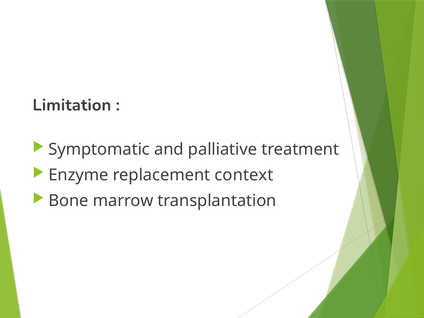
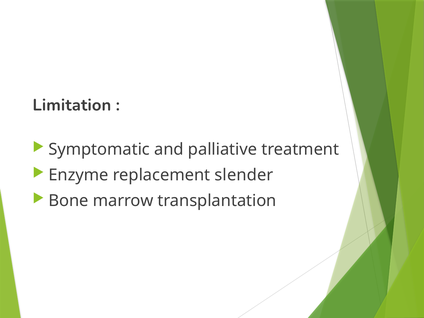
context: context -> slender
